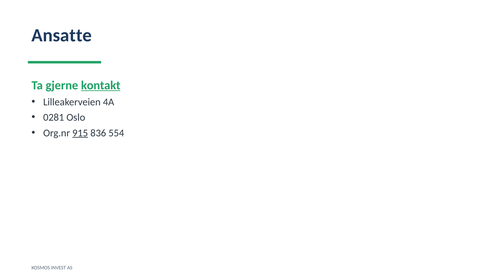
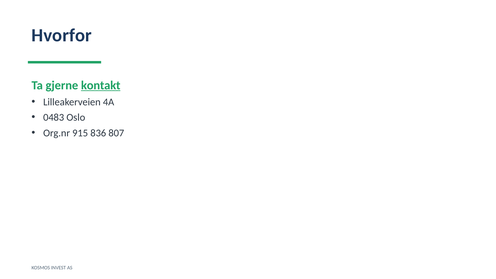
Ansatte: Ansatte -> Hvorfor
0281: 0281 -> 0483
915 underline: present -> none
554: 554 -> 807
